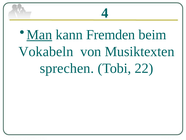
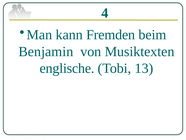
Man underline: present -> none
Vokabeln: Vokabeln -> Benjamin
sprechen: sprechen -> englische
22: 22 -> 13
